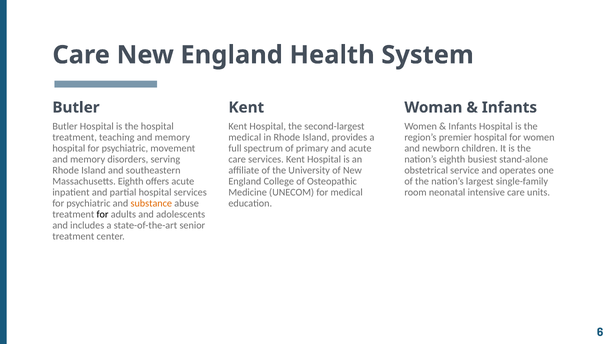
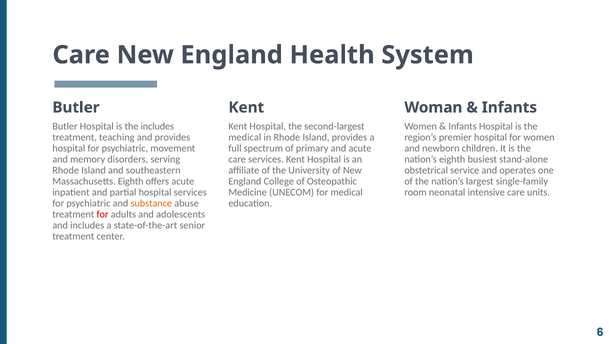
the hospital: hospital -> includes
teaching and memory: memory -> provides
for at (103, 215) colour: black -> red
